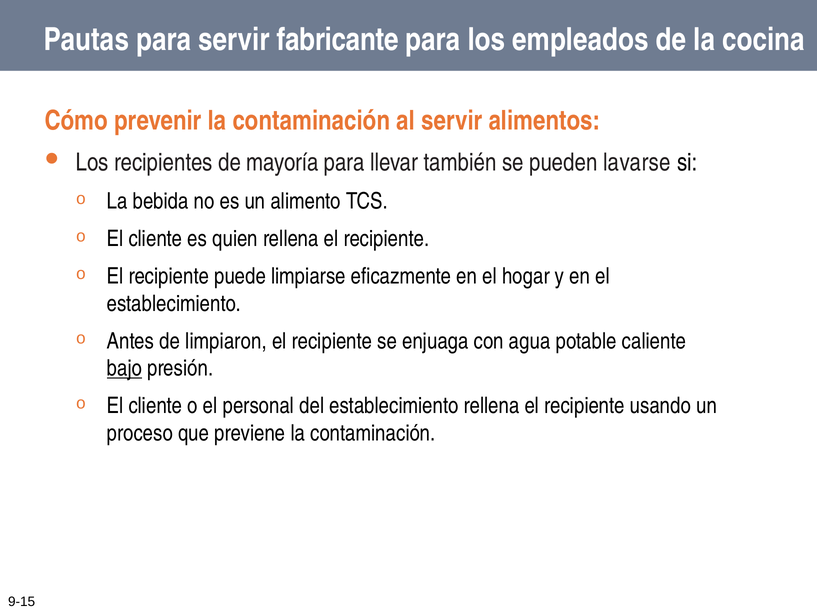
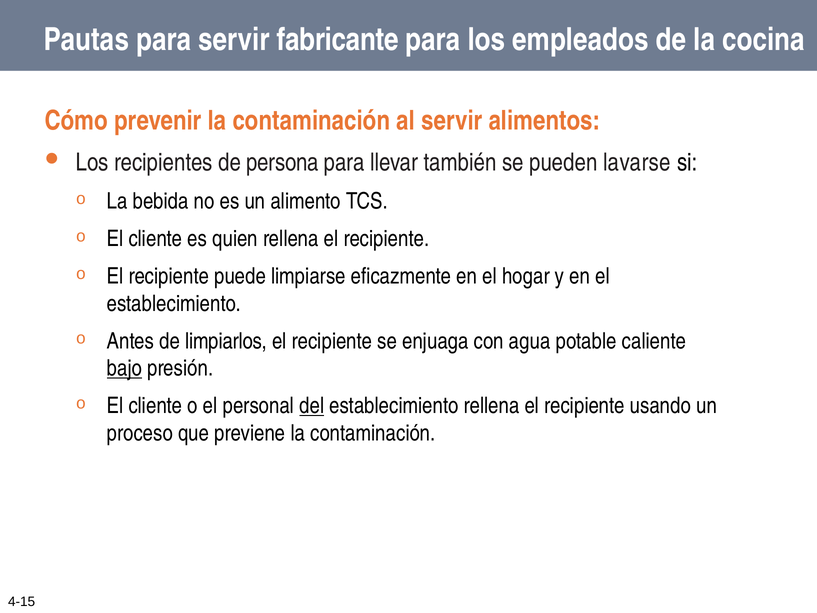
mayoría: mayoría -> persona
limpiaron: limpiaron -> limpiarlos
del underline: none -> present
9-15: 9-15 -> 4-15
